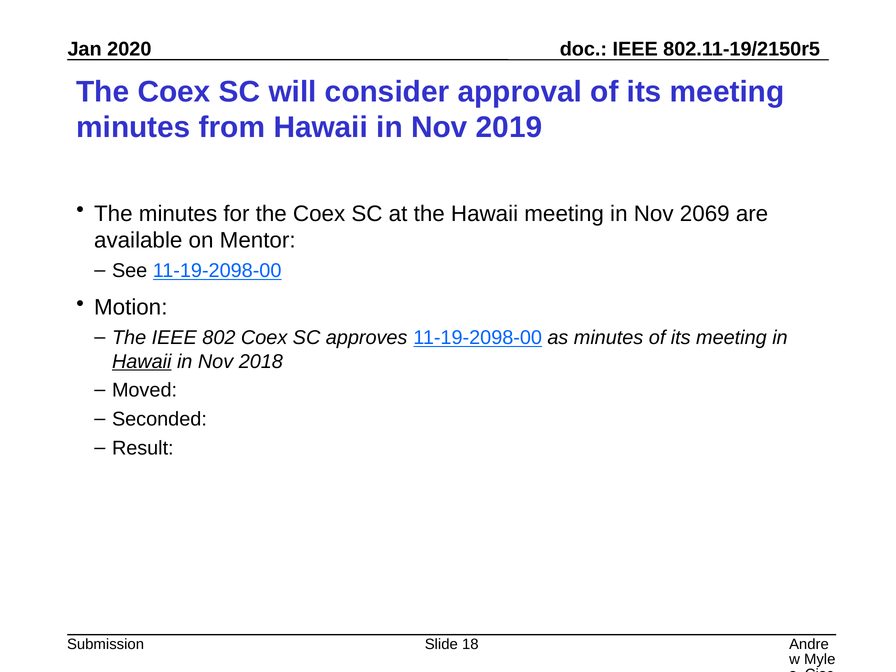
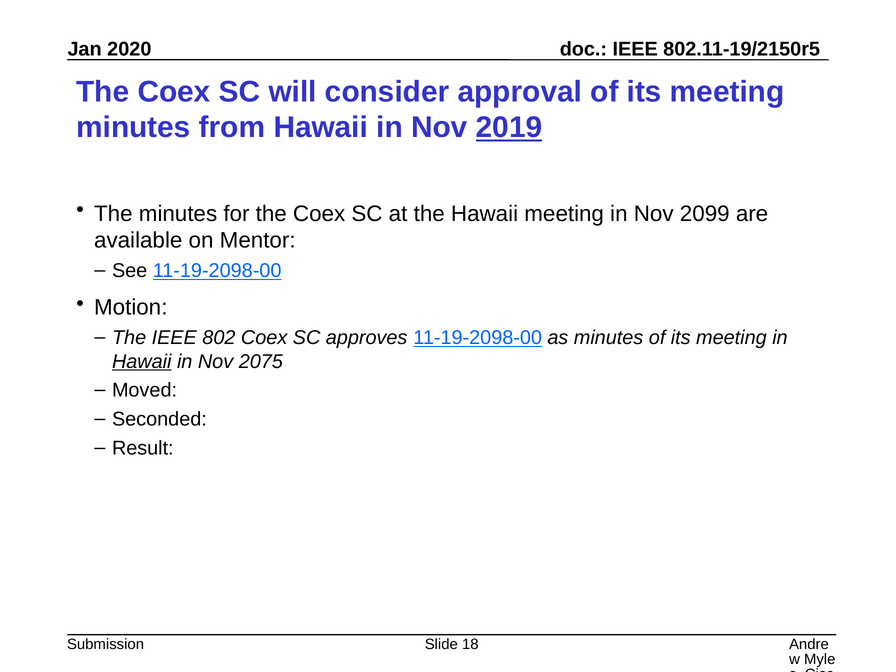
2019 underline: none -> present
2069: 2069 -> 2099
2018: 2018 -> 2075
